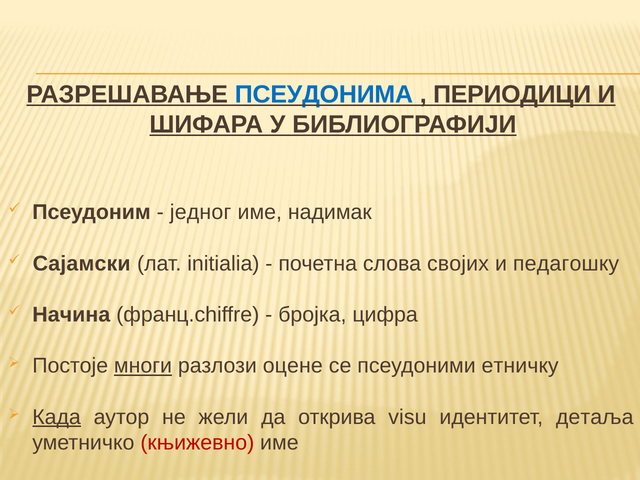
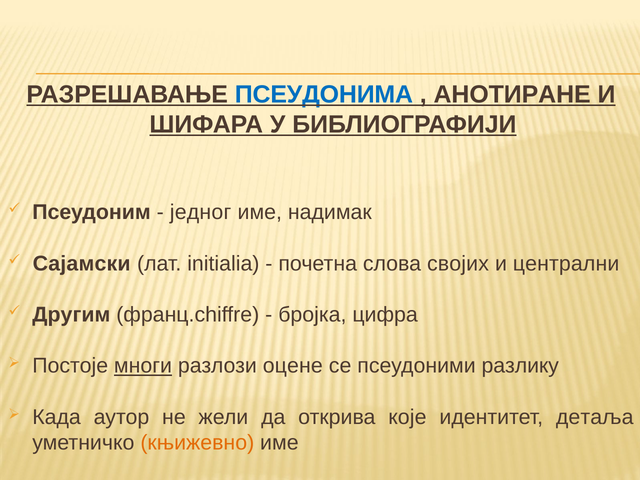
ПЕРИОДИЦИ: ПЕРИОДИЦИ -> АНОТИРАНЕ
педагошку: педагошку -> централни
Начина: Начина -> Другим
етничку: етничку -> разлику
Када underline: present -> none
visu: visu -> кoje
књижевно colour: red -> orange
